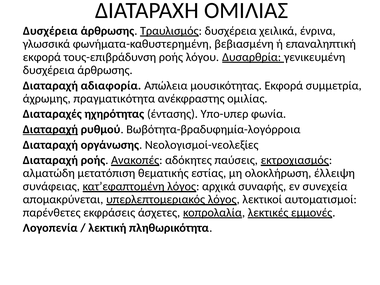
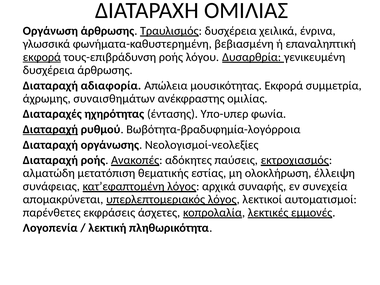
Δυσχέρεια at (50, 31): Δυσχέρεια -> Οργάνωση
εκφορά at (42, 57) underline: none -> present
πραγματικότητα: πραγματικότητα -> συναισθημάτων
